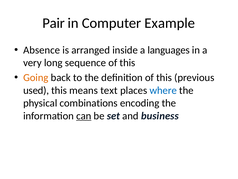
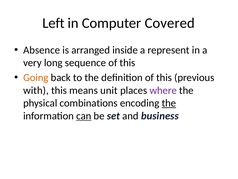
Pair: Pair -> Left
Example: Example -> Covered
languages: languages -> represent
used: used -> with
text: text -> unit
where colour: blue -> purple
the at (169, 103) underline: none -> present
